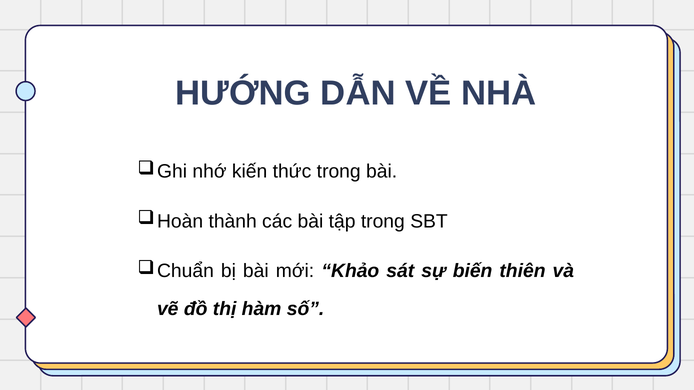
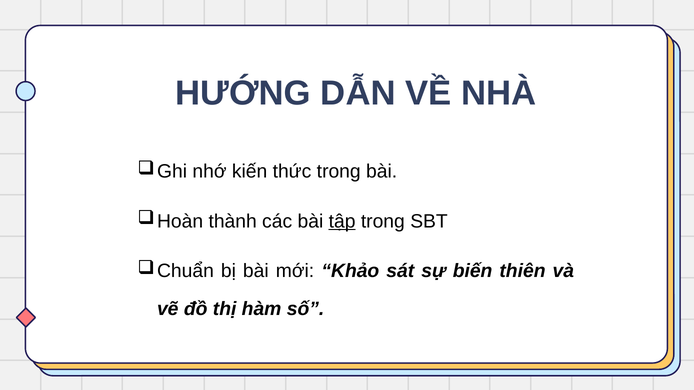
tập underline: none -> present
